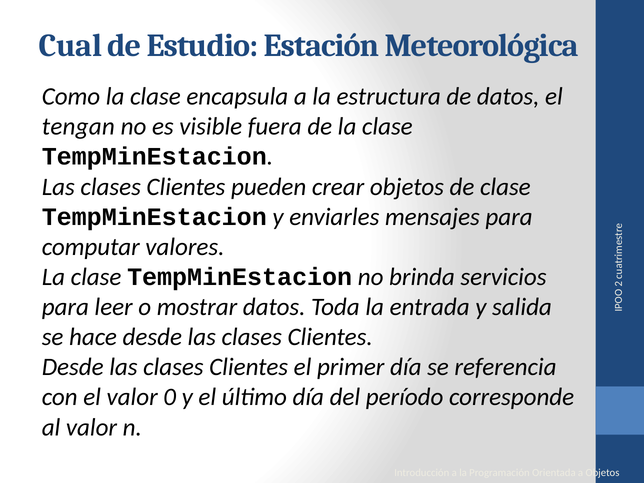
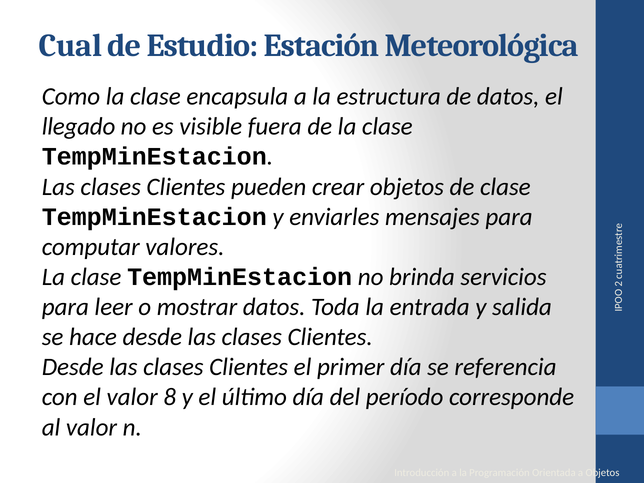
tengan: tengan -> llegado
0: 0 -> 8
